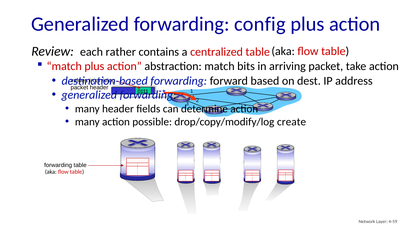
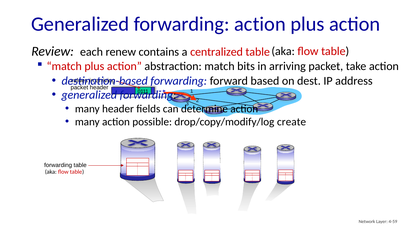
forwarding config: config -> action
rather: rather -> renew
